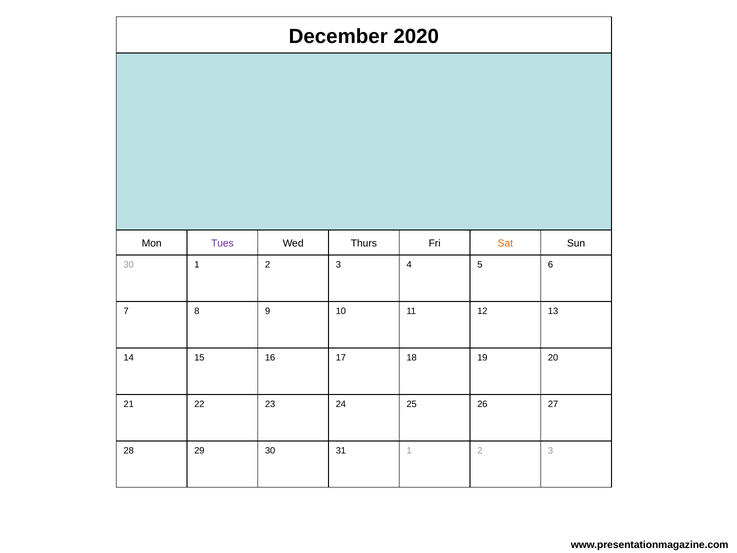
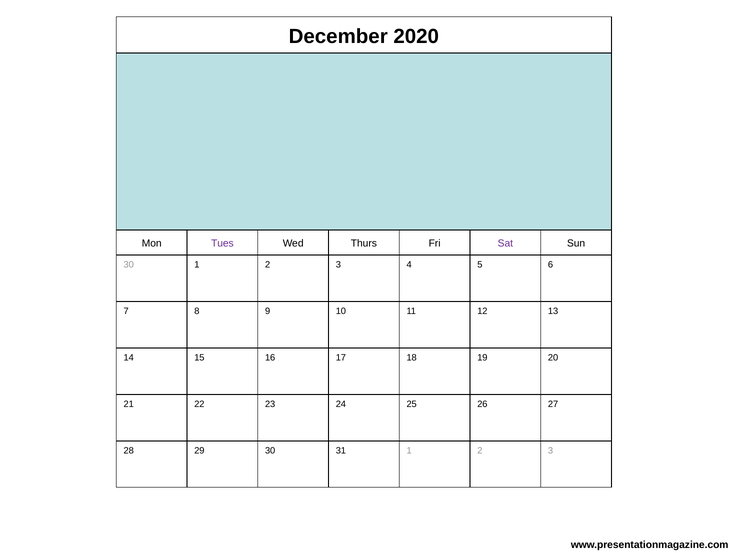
Sat colour: orange -> purple
